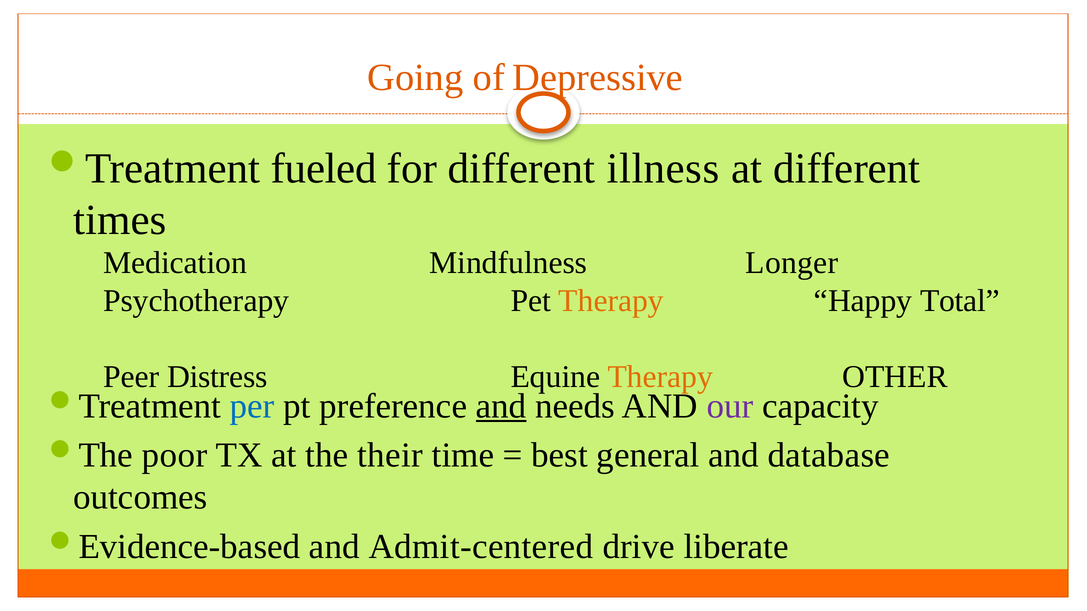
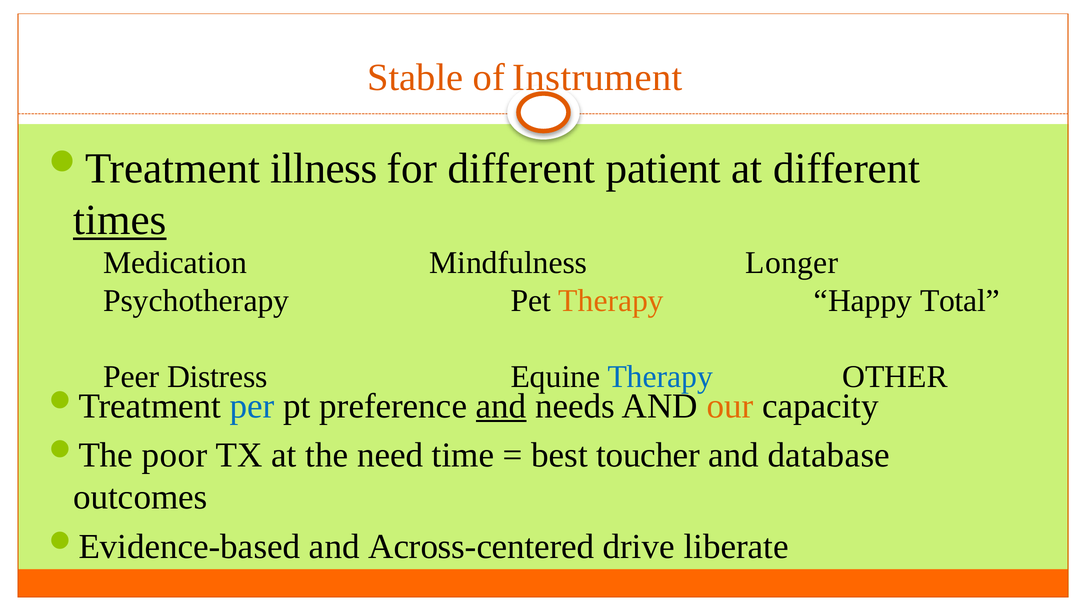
Going: Going -> Stable
Depressive: Depressive -> Instrument
fueled: fueled -> illness
illness: illness -> patient
times underline: none -> present
Therapy at (660, 377) colour: orange -> blue
our colour: purple -> orange
their: their -> need
general: general -> toucher
Admit-centered: Admit-centered -> Across-centered
